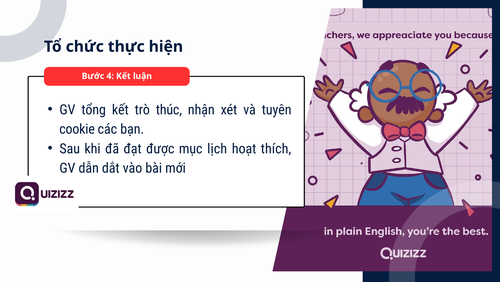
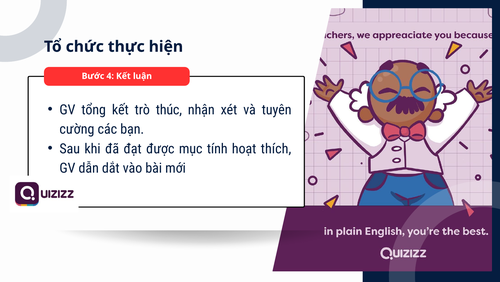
cookie: cookie -> cường
lịch: lịch -> tính
